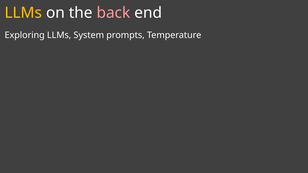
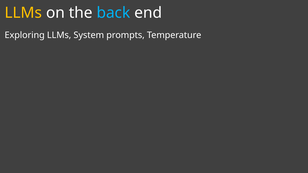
back colour: pink -> light blue
